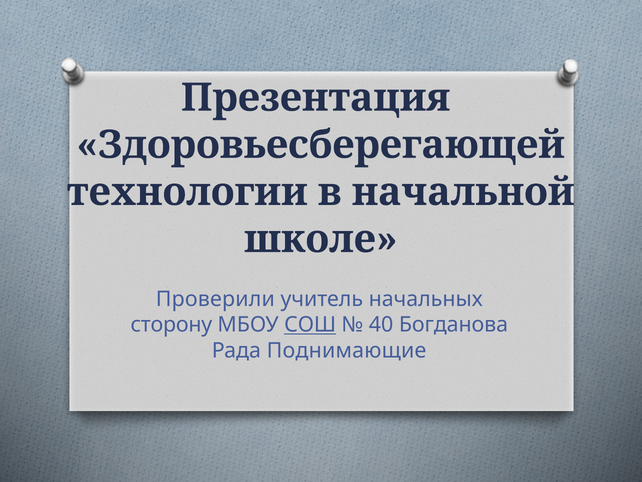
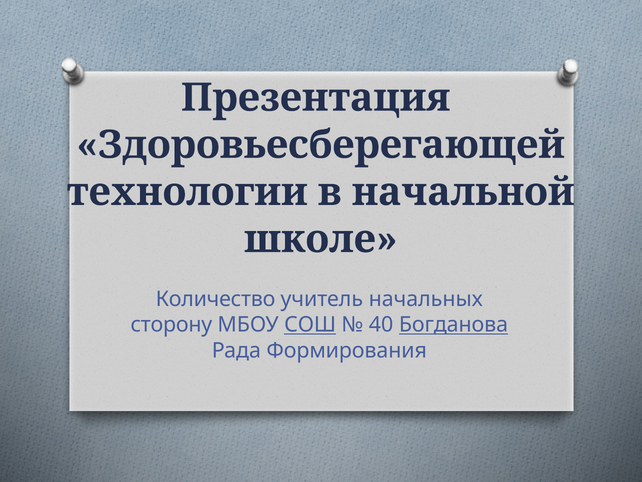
Проверили: Проверили -> Количество
Богданова underline: none -> present
Поднимающие: Поднимающие -> Формирования
